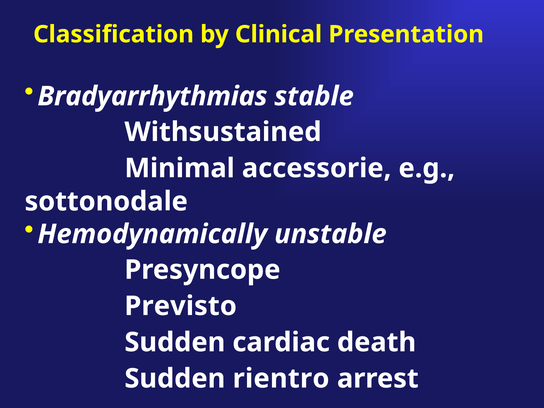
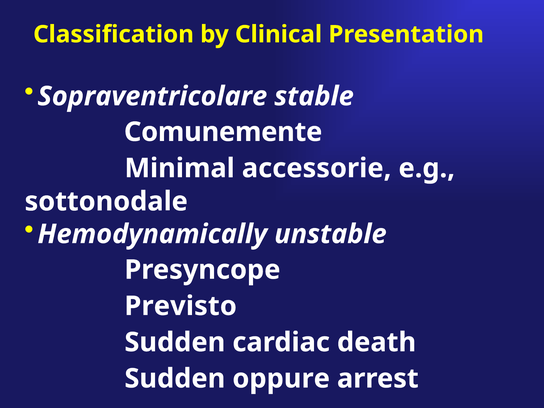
Bradyarrhythmias: Bradyarrhythmias -> Sopraventricolare
Withsustained: Withsustained -> Comunemente
rientro: rientro -> oppure
